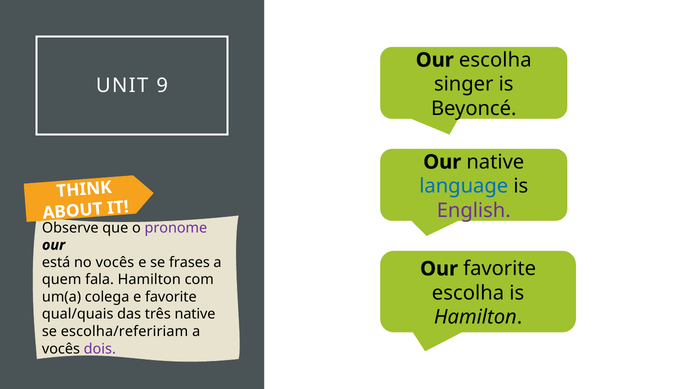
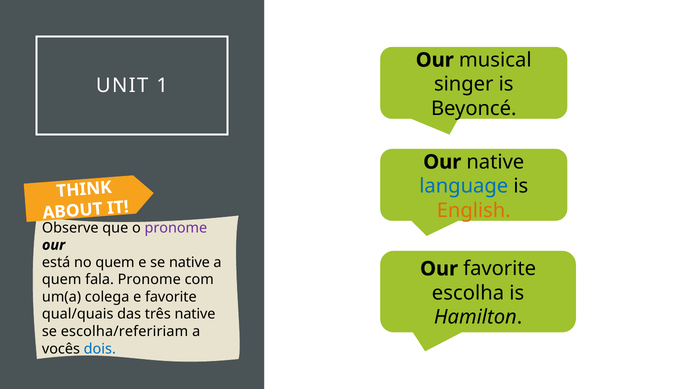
Our escolha: escolha -> musical
9: 9 -> 1
English colour: purple -> orange
no vocês: vocês -> quem
se frases: frases -> native
fala Hamilton: Hamilton -> Pronome
dois colour: purple -> blue
